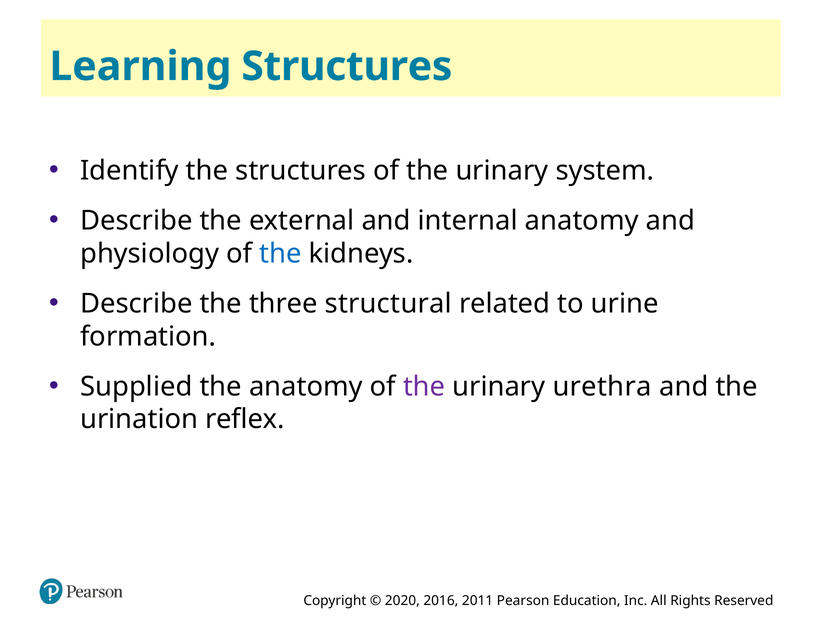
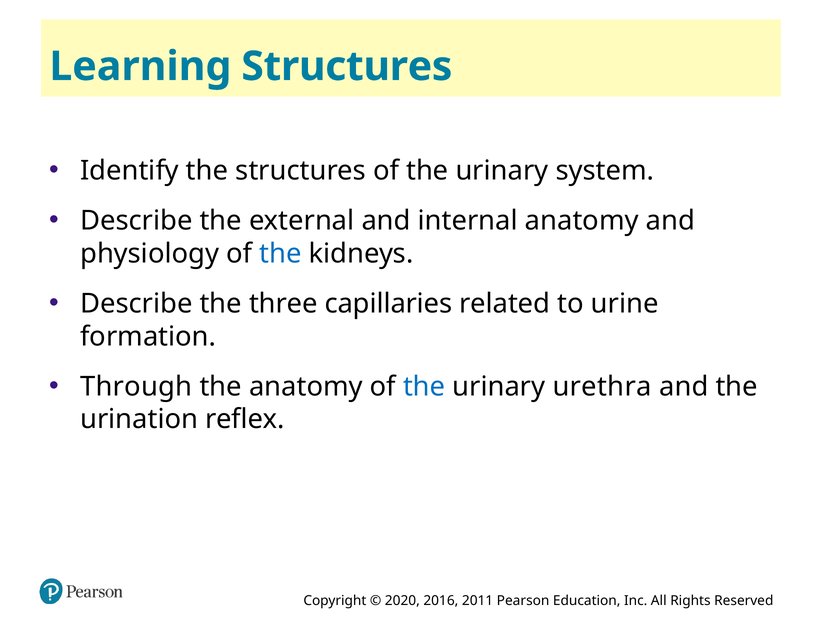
structural: structural -> capillaries
Supplied: Supplied -> Through
the at (424, 386) colour: purple -> blue
